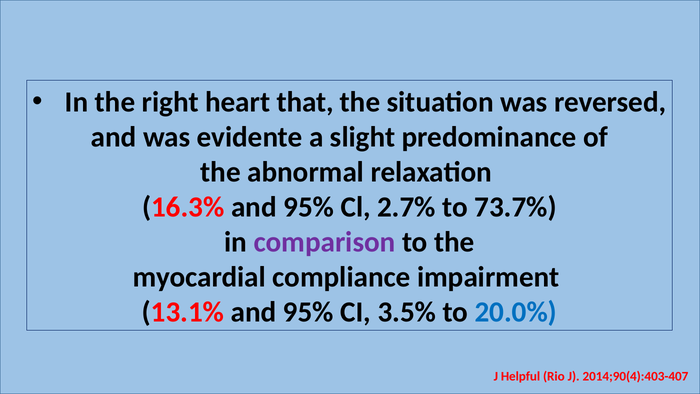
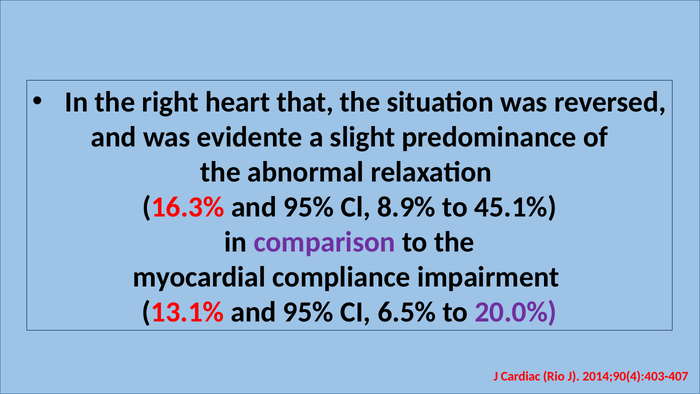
2.7%: 2.7% -> 8.9%
73.7%: 73.7% -> 45.1%
3.5%: 3.5% -> 6.5%
20.0% colour: blue -> purple
Helpful: Helpful -> Cardiac
